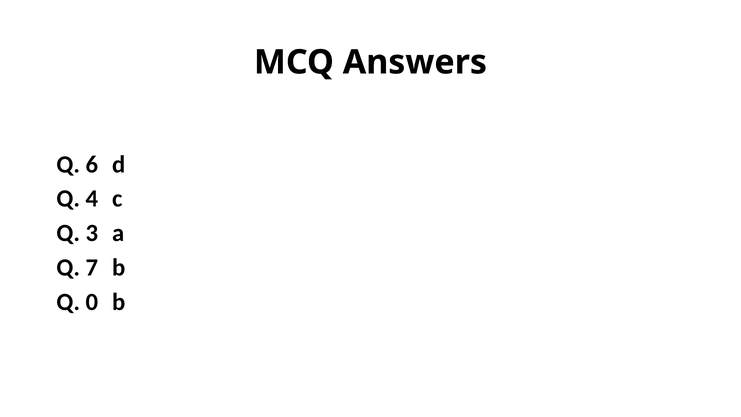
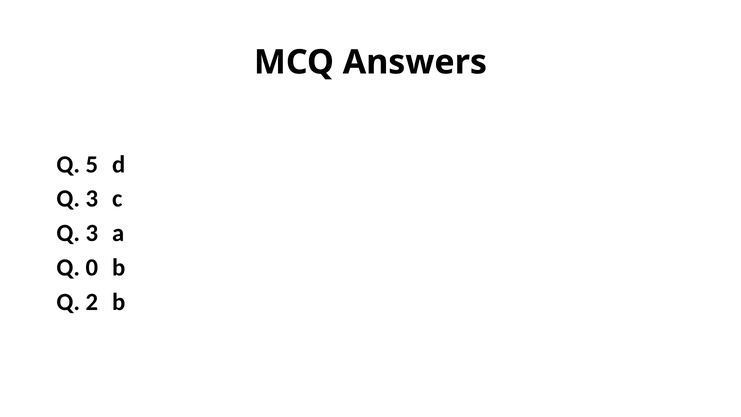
6: 6 -> 5
4 at (92, 199): 4 -> 3
7: 7 -> 0
0: 0 -> 2
